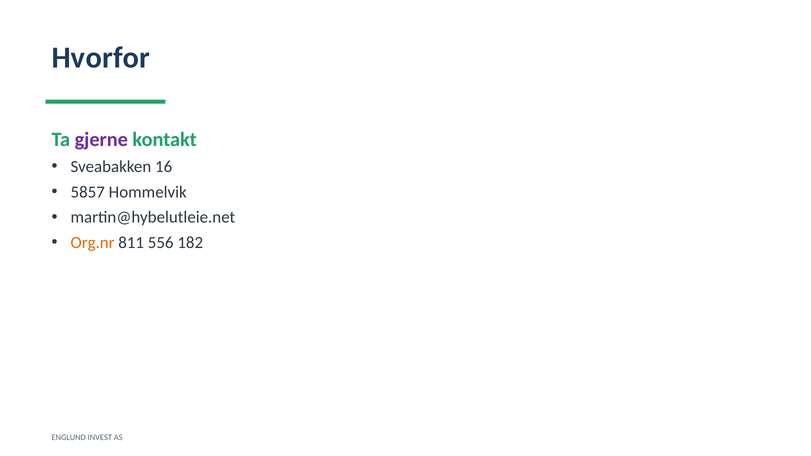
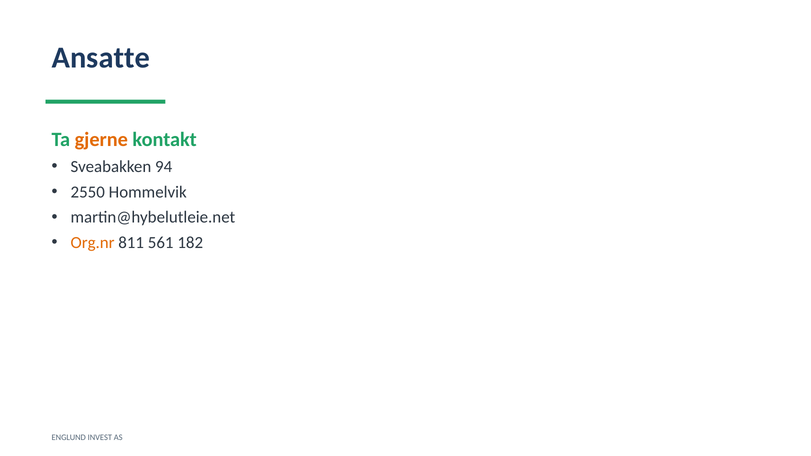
Hvorfor: Hvorfor -> Ansatte
gjerne colour: purple -> orange
16: 16 -> 94
5857: 5857 -> 2550
556: 556 -> 561
